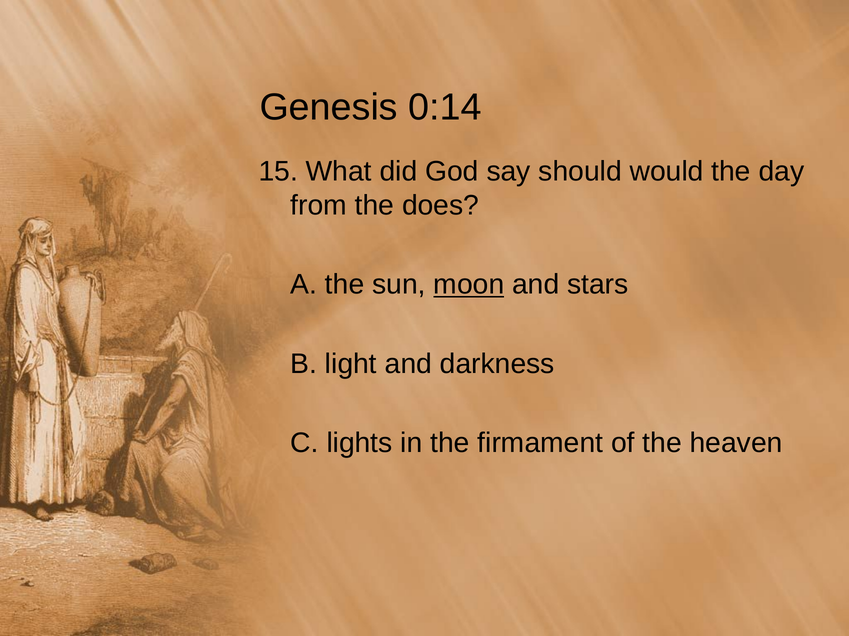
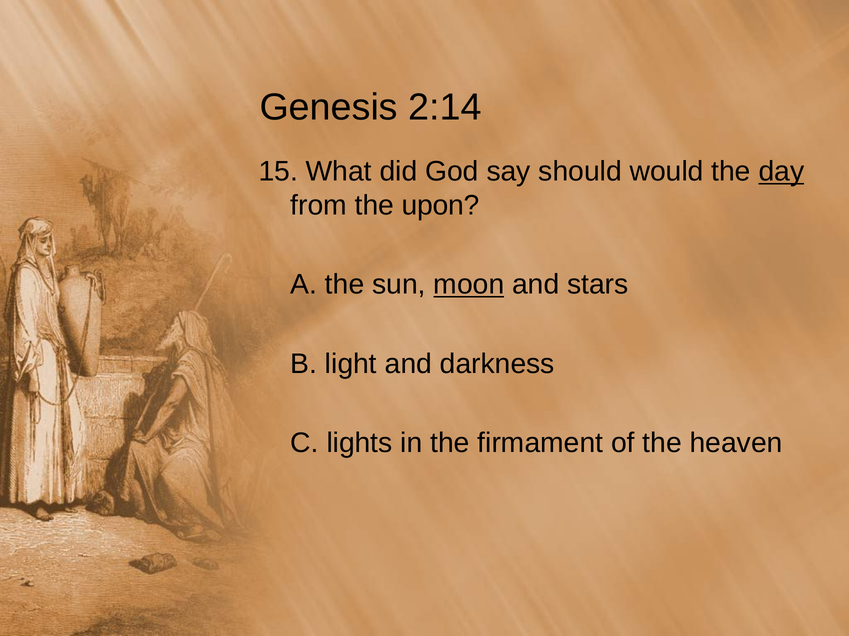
0:14: 0:14 -> 2:14
day underline: none -> present
does: does -> upon
